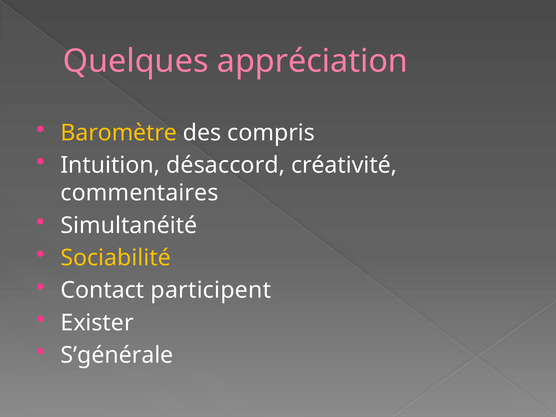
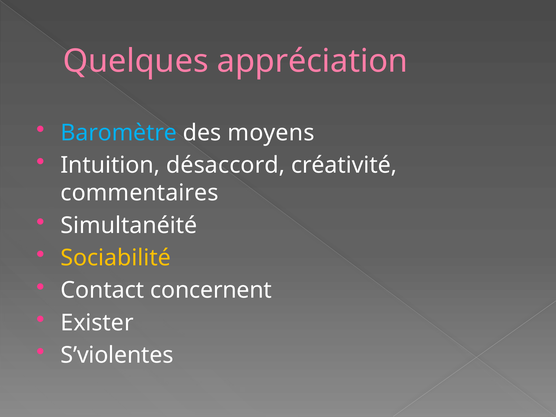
Baromètre colour: yellow -> light blue
compris: compris -> moyens
participent: participent -> concernent
S’générale: S’générale -> S’violentes
